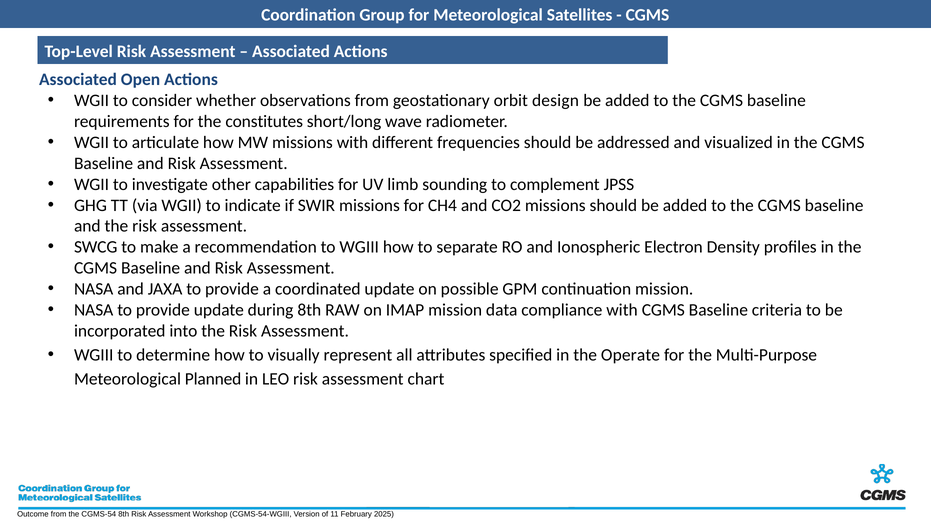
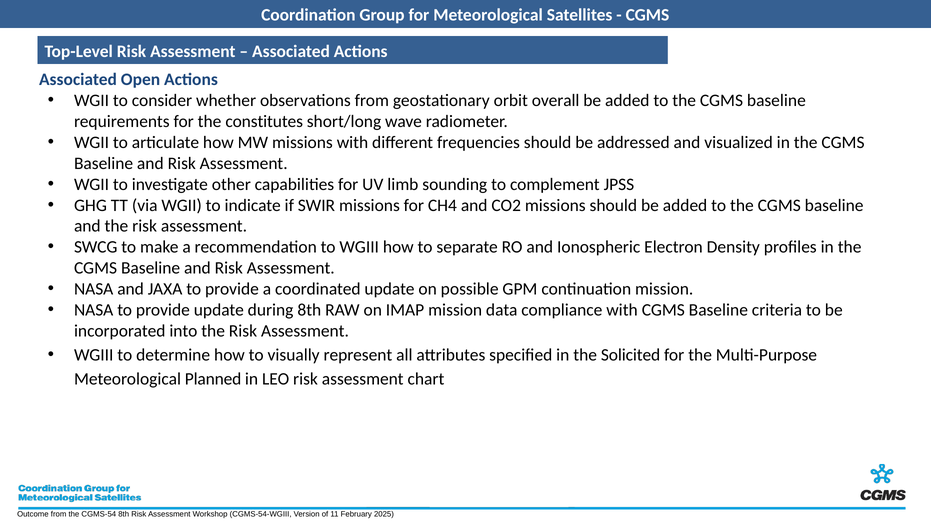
design: design -> overall
Operate: Operate -> Solicited
